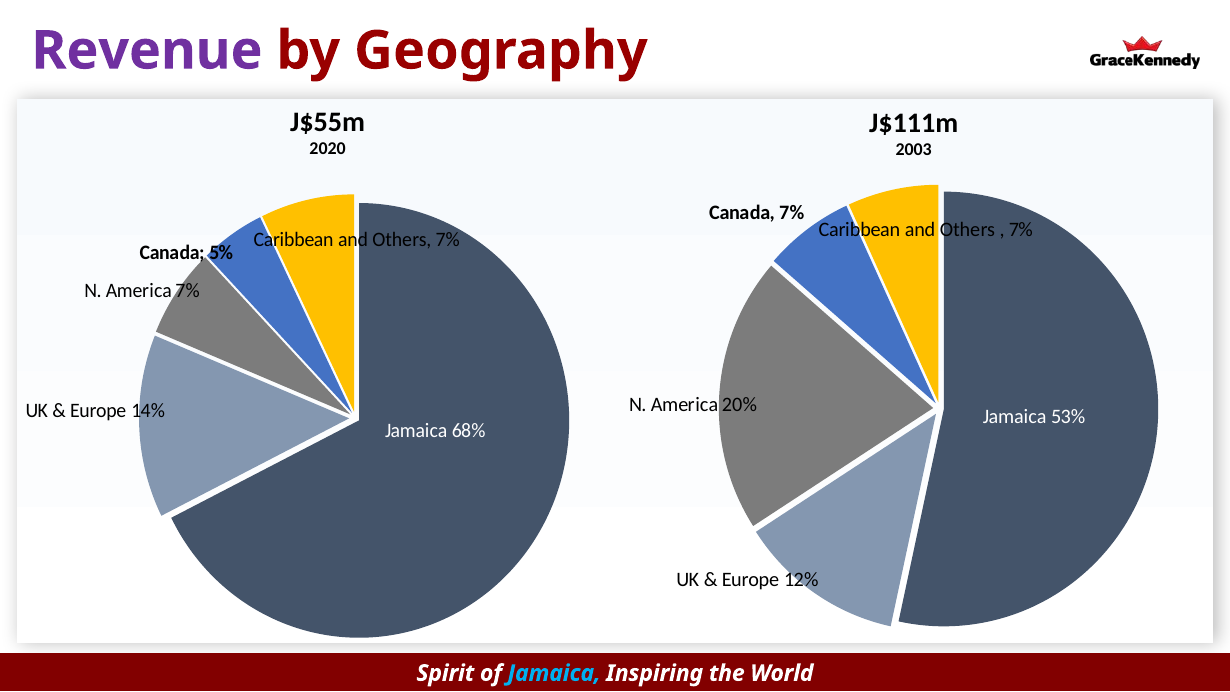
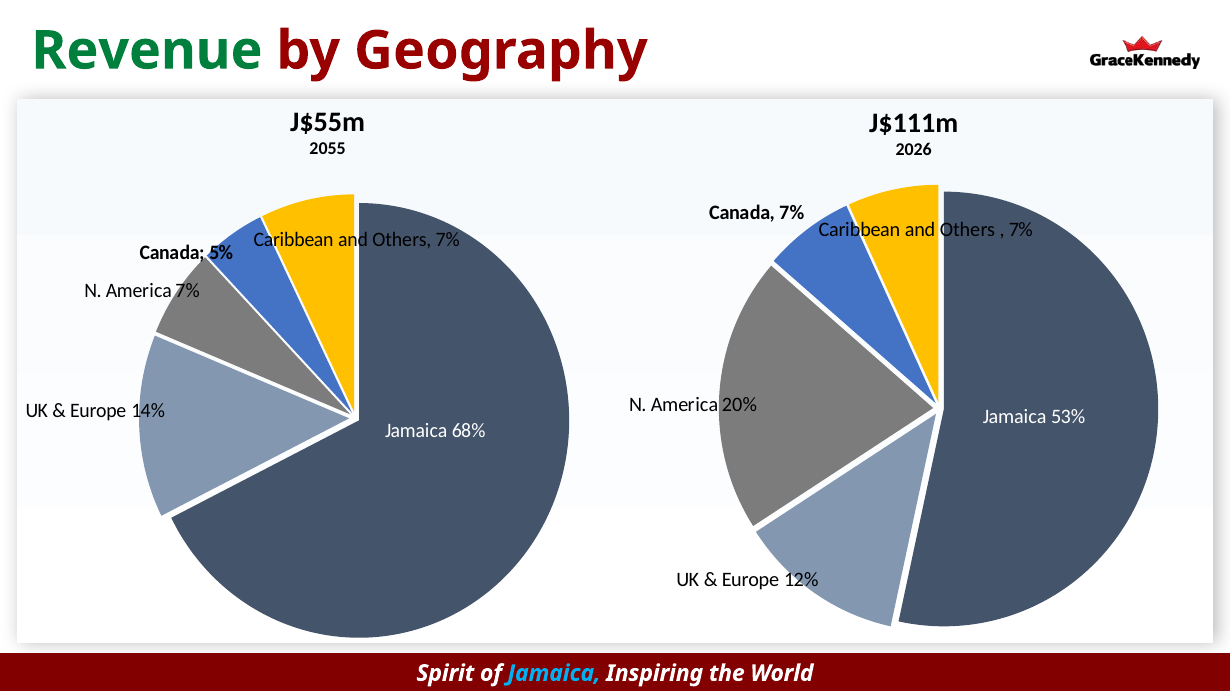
Revenue colour: purple -> green
2020: 2020 -> 2055
2003: 2003 -> 2026
